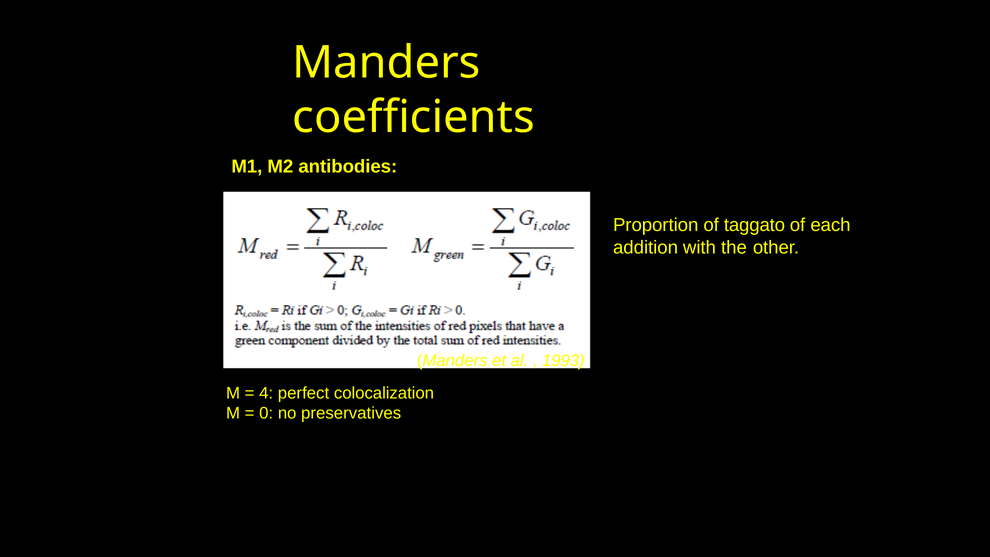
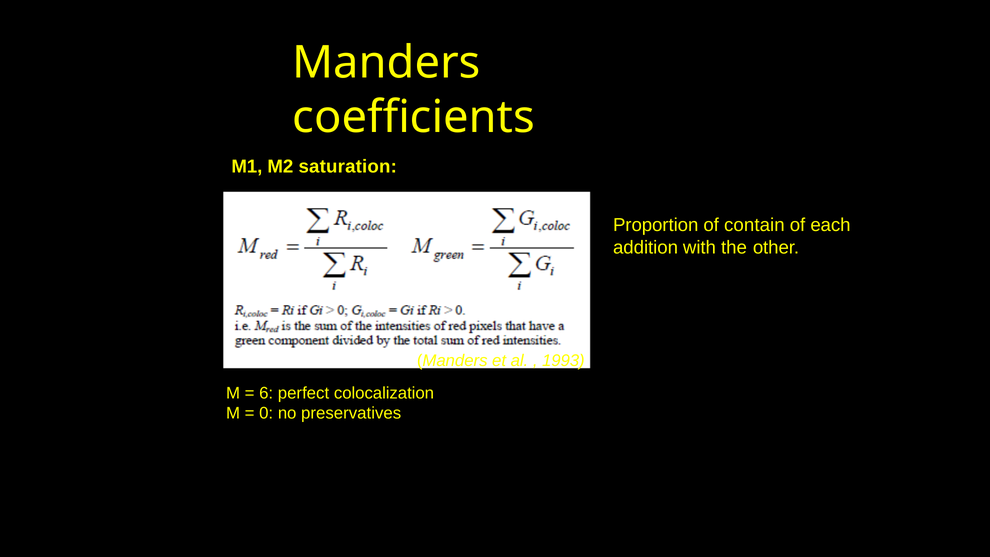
antibodies: antibodies -> saturation
taggato: taggato -> contain
4: 4 -> 6
